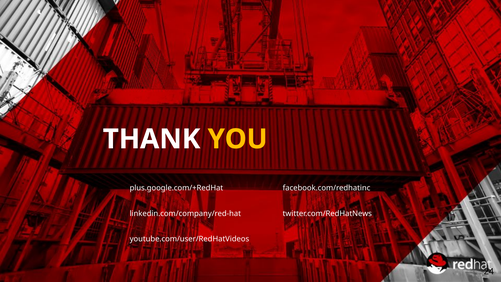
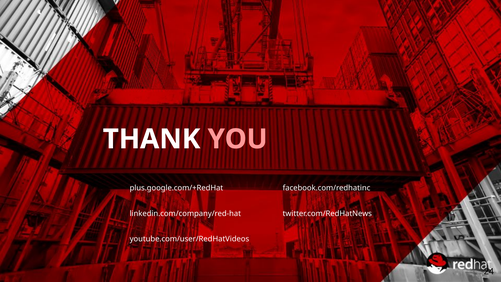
YOU colour: yellow -> pink
